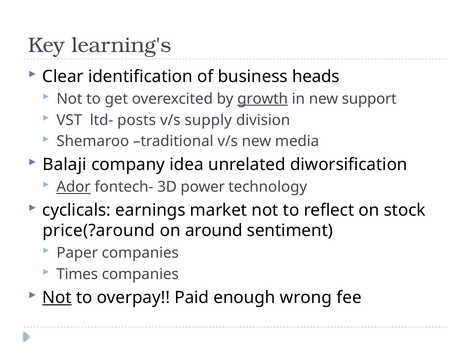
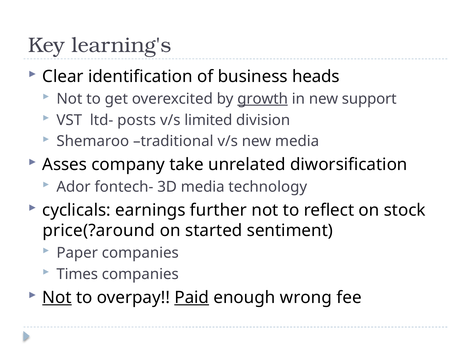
supply: supply -> limited
Balaji: Balaji -> Asses
idea: idea -> take
Ador underline: present -> none
3D power: power -> media
market: market -> further
around: around -> started
Paid underline: none -> present
